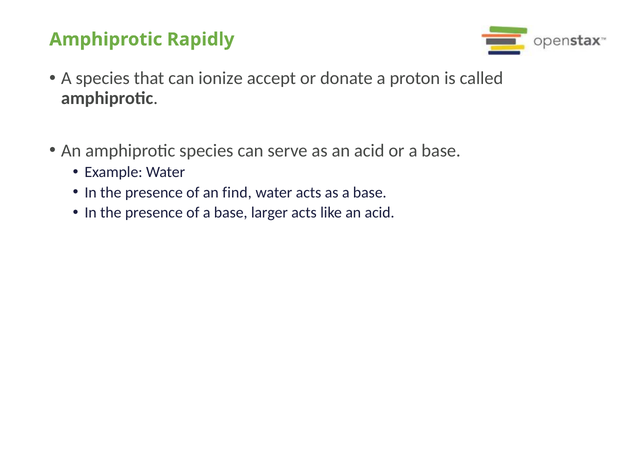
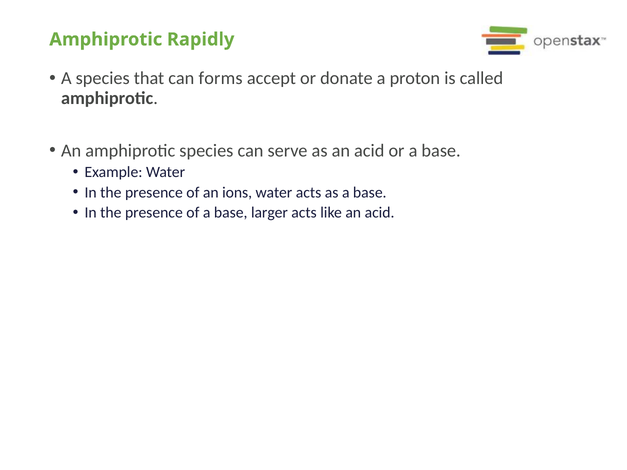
ionize: ionize -> forms
find: find -> ions
